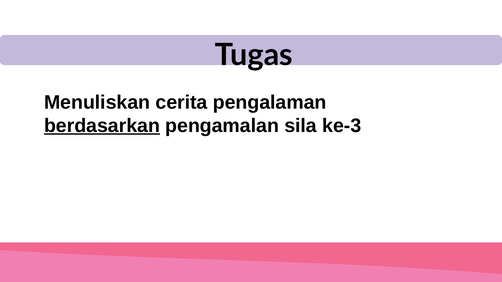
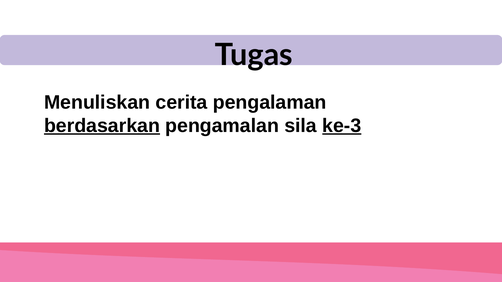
ke-3 underline: none -> present
